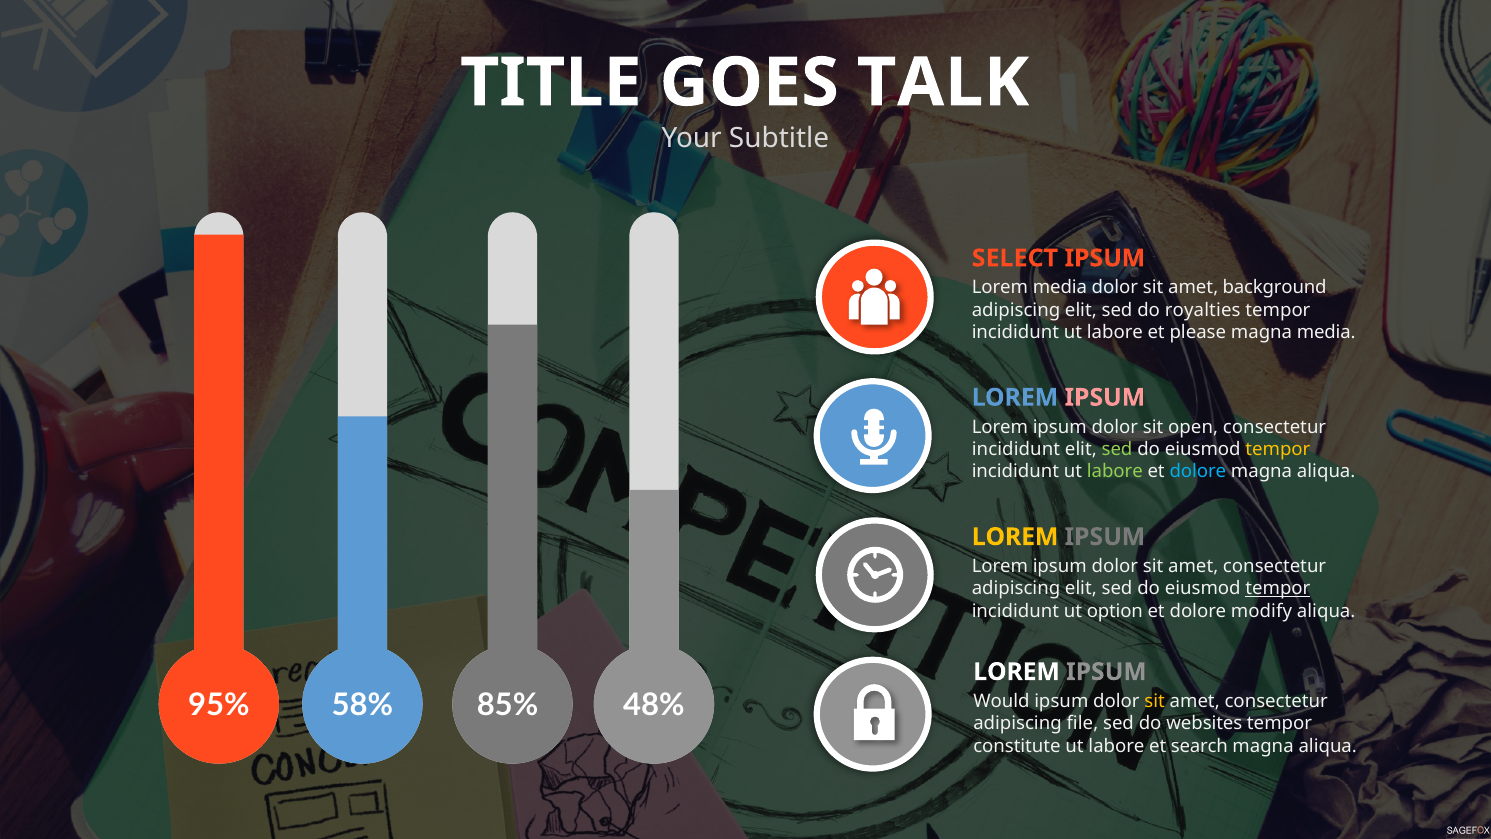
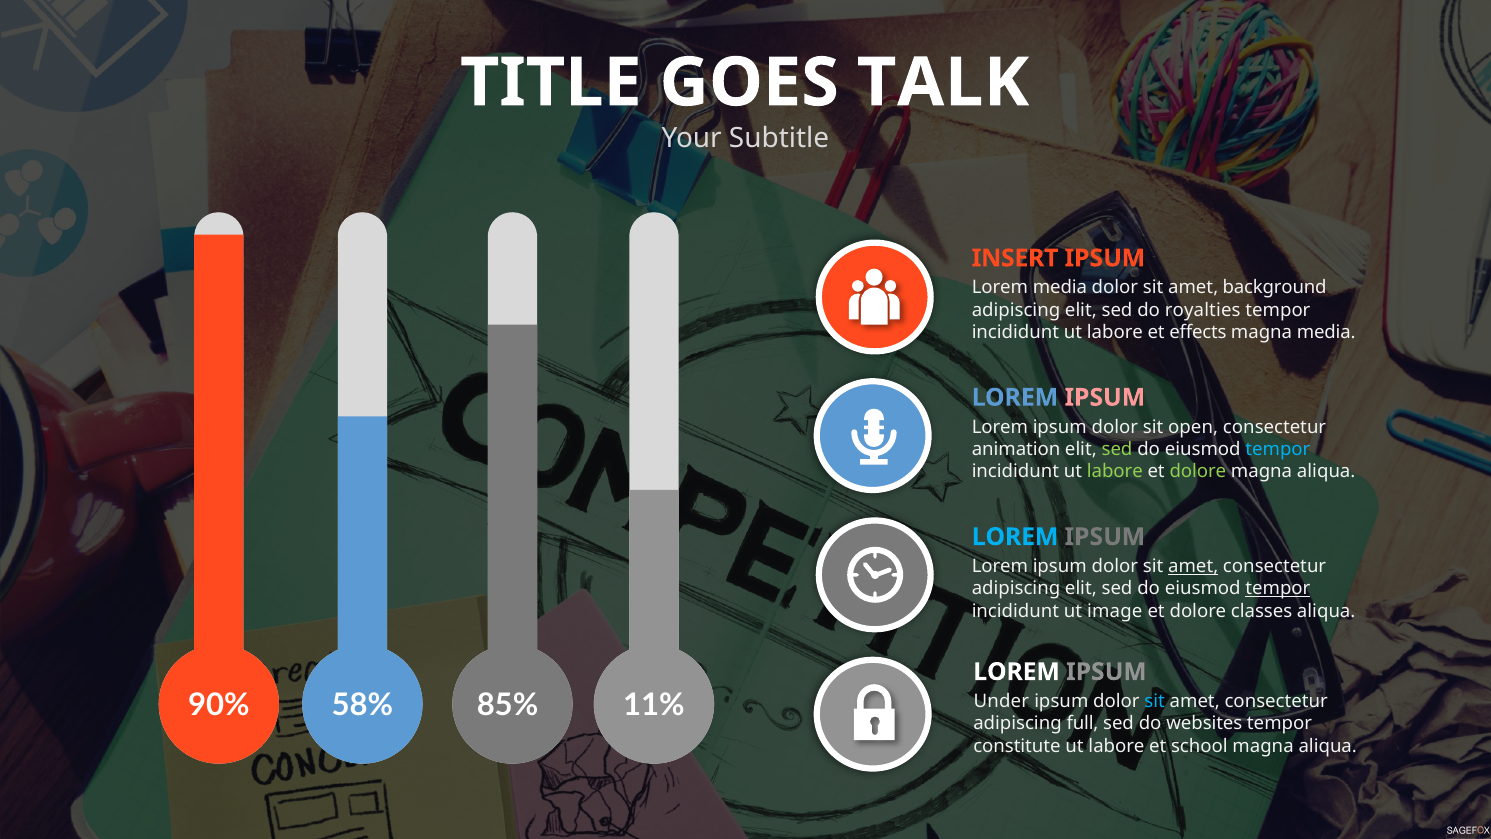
SELECT: SELECT -> INSERT
please: please -> effects
incididunt at (1016, 449): incididunt -> animation
tempor at (1278, 449) colour: yellow -> light blue
dolore at (1198, 471) colour: light blue -> light green
LOREM at (1015, 537) colour: yellow -> light blue
amet at (1193, 566) underline: none -> present
option: option -> image
modify: modify -> classes
95%: 95% -> 90%
48%: 48% -> 11%
Would: Would -> Under
sit at (1155, 701) colour: yellow -> light blue
file: file -> full
search: search -> school
